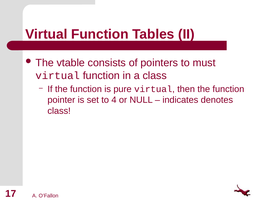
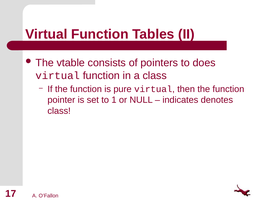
must: must -> does
4: 4 -> 1
